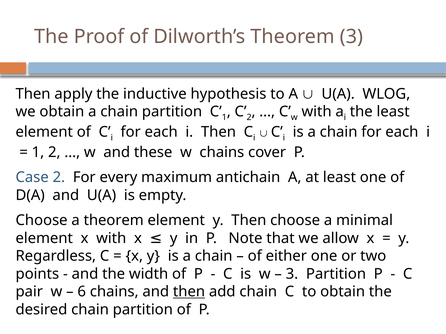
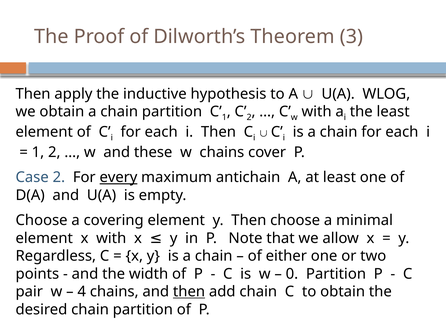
every underline: none -> present
a theorem: theorem -> covering
3 at (292, 274): 3 -> 0
6: 6 -> 4
